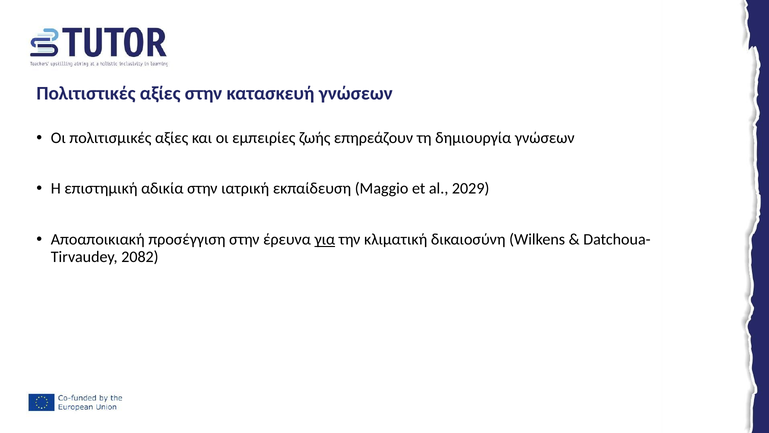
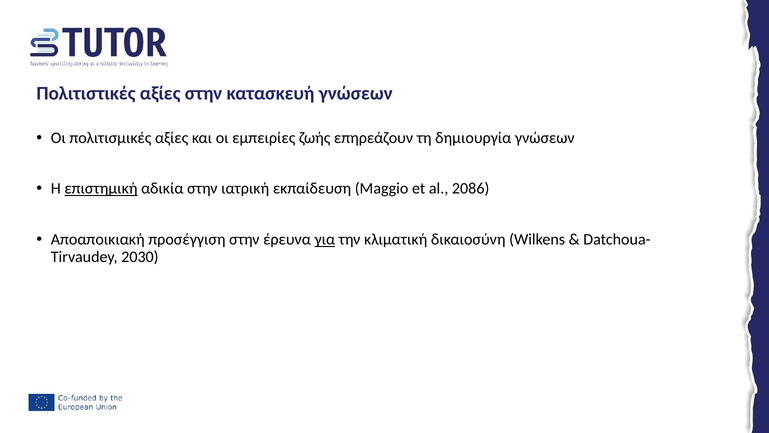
επιστημική underline: none -> present
2029: 2029 -> 2086
2082: 2082 -> 2030
